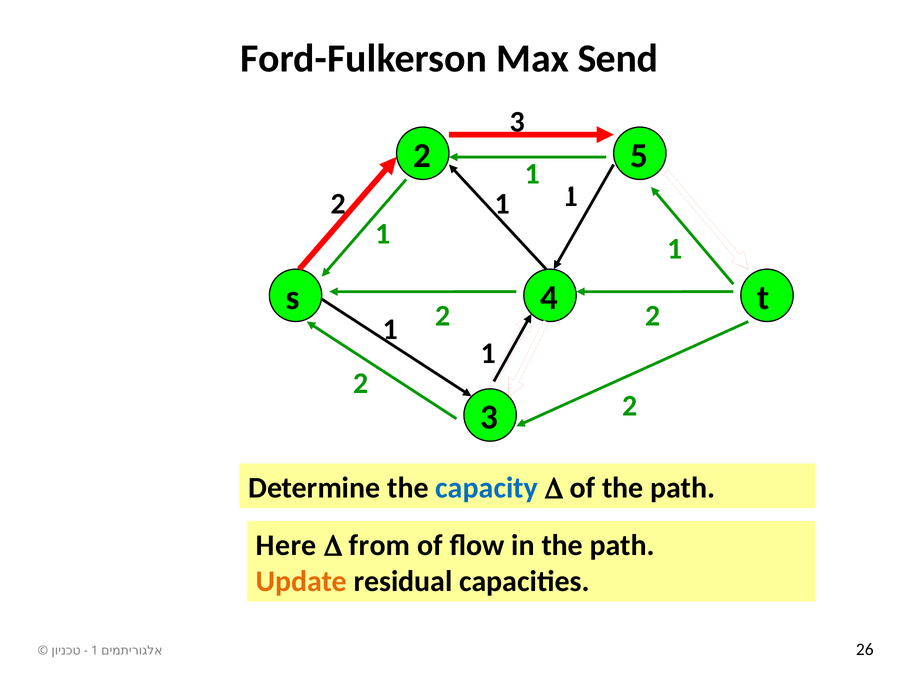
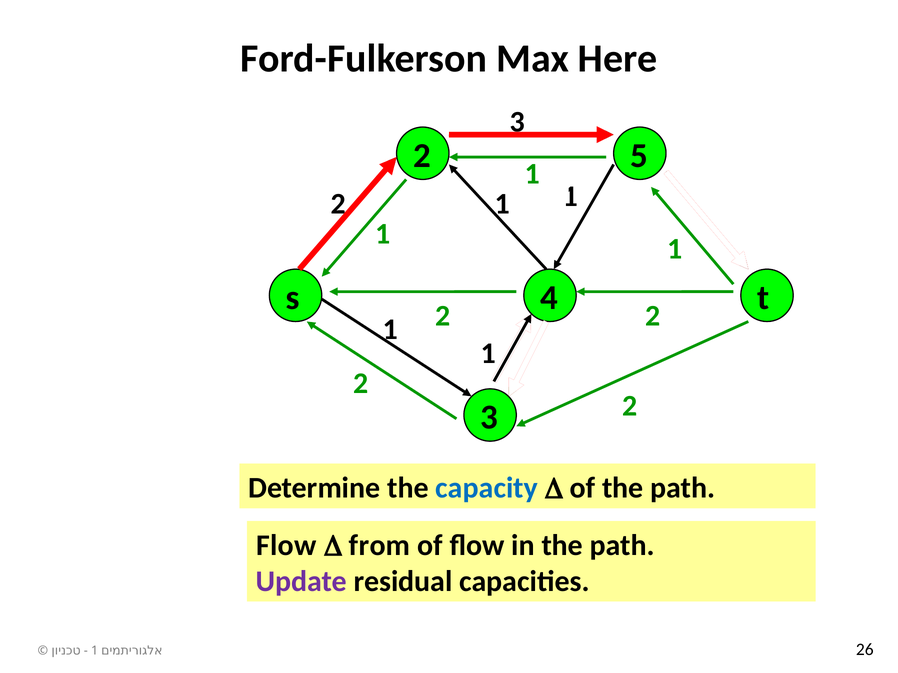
Send: Send -> Here
Here at (286, 546): Here -> Flow
Update colour: orange -> purple
